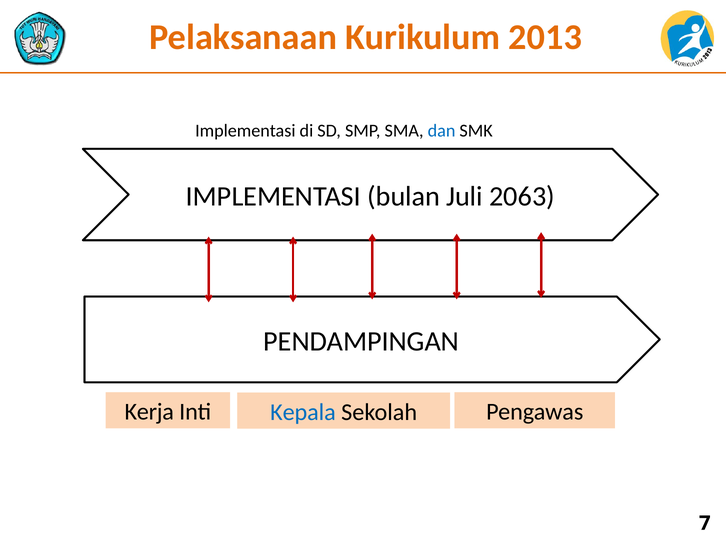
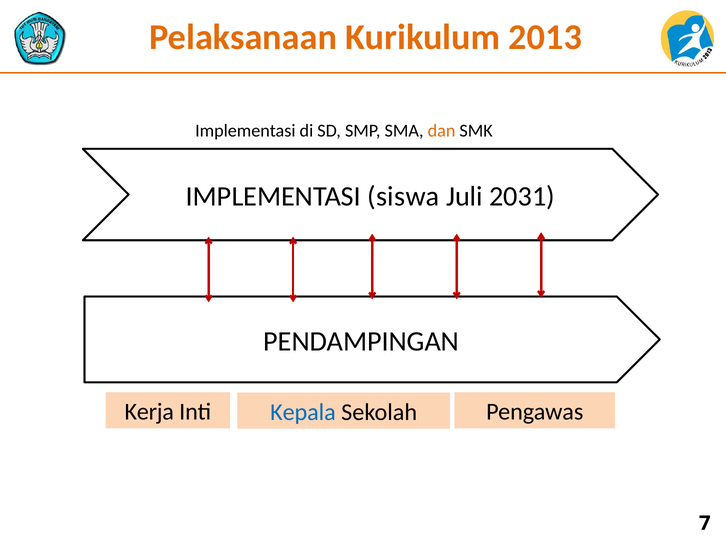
dan colour: blue -> orange
bulan: bulan -> siswa
2063: 2063 -> 2031
